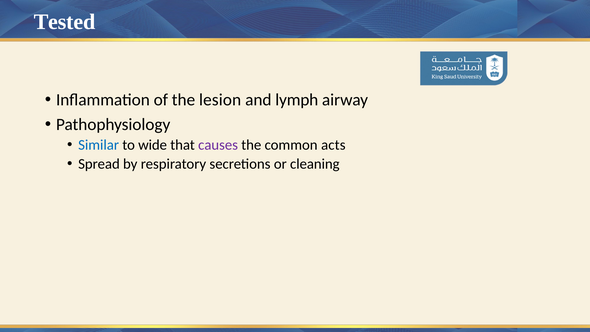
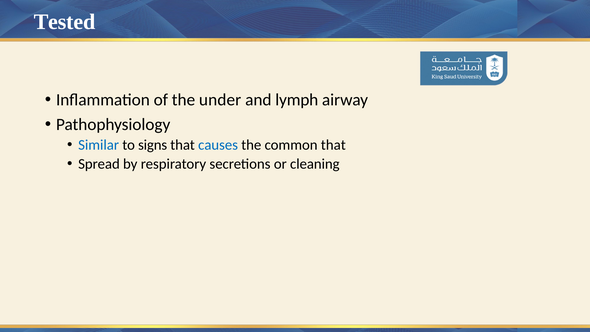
lesion: lesion -> under
wide: wide -> signs
causes colour: purple -> blue
common acts: acts -> that
